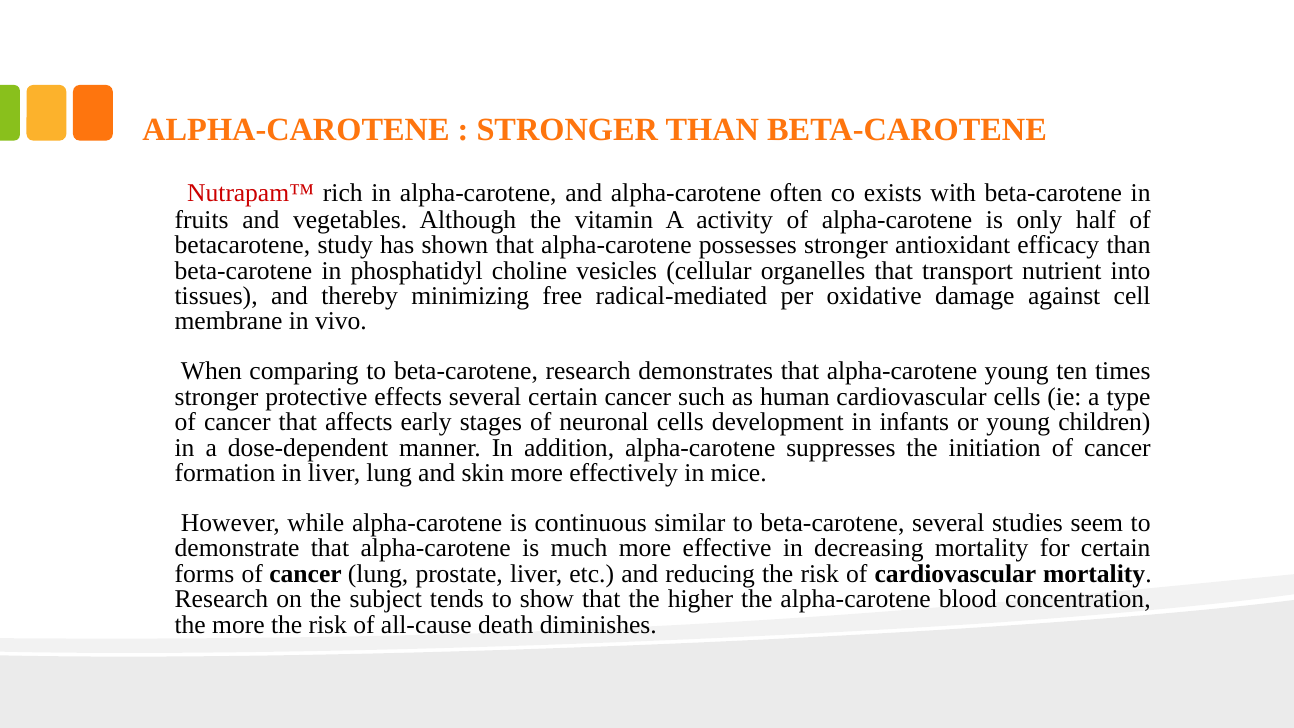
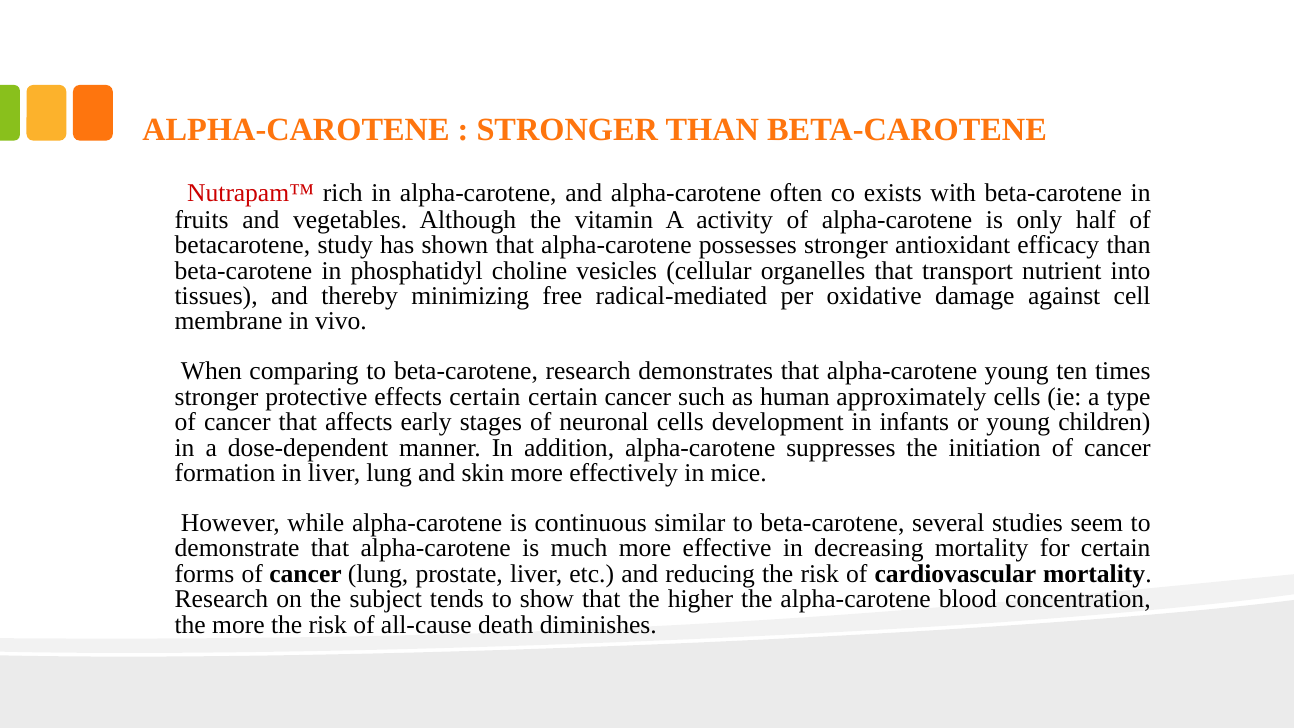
effects several: several -> certain
human cardiovascular: cardiovascular -> approximately
